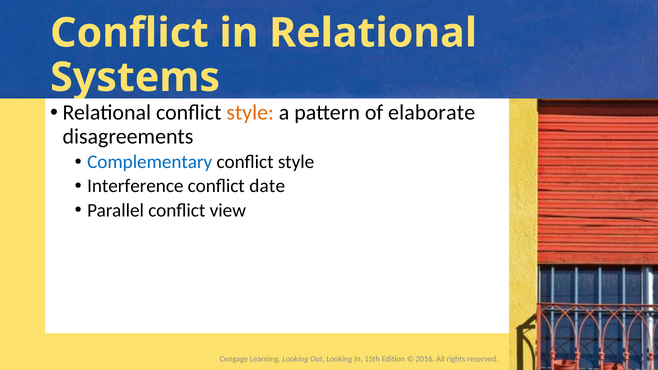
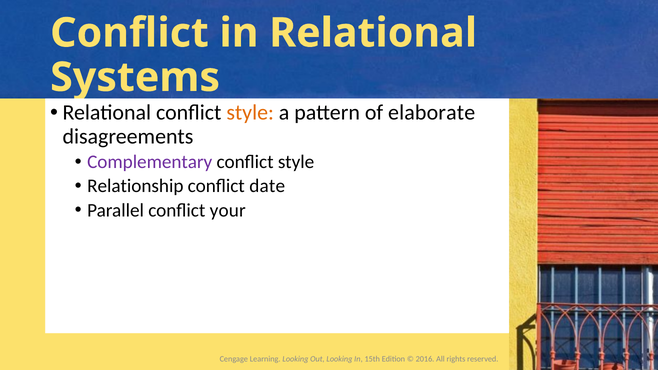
Complementary colour: blue -> purple
Interference: Interference -> Relationship
view: view -> your
